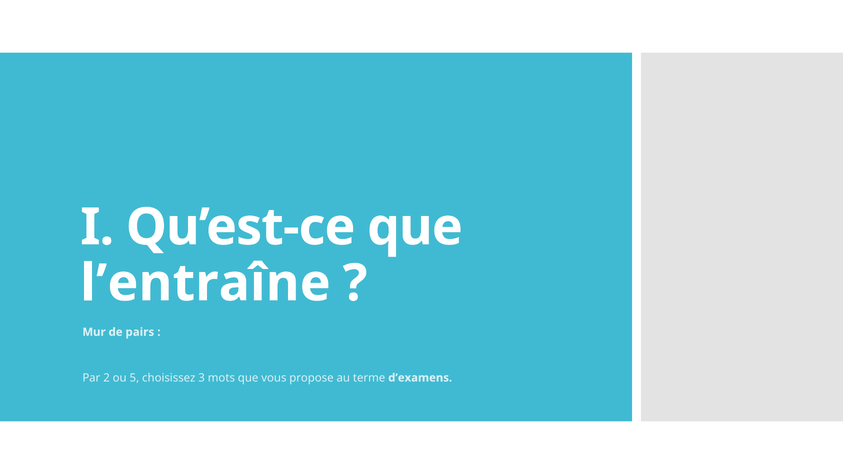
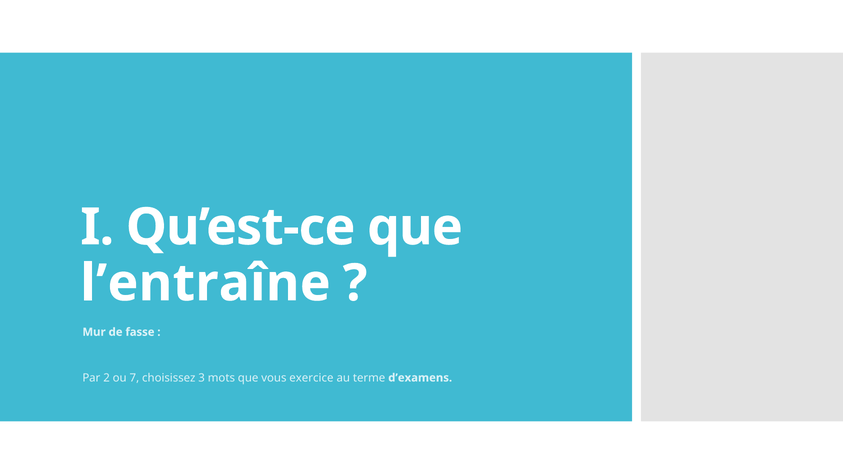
pairs: pairs -> fasse
5: 5 -> 7
propose: propose -> exercice
